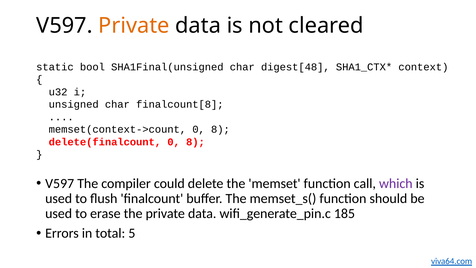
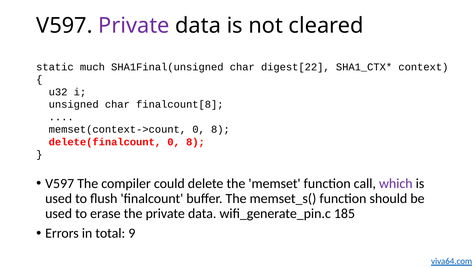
Private at (134, 26) colour: orange -> purple
bool: bool -> much
digest[48: digest[48 -> digest[22
5: 5 -> 9
